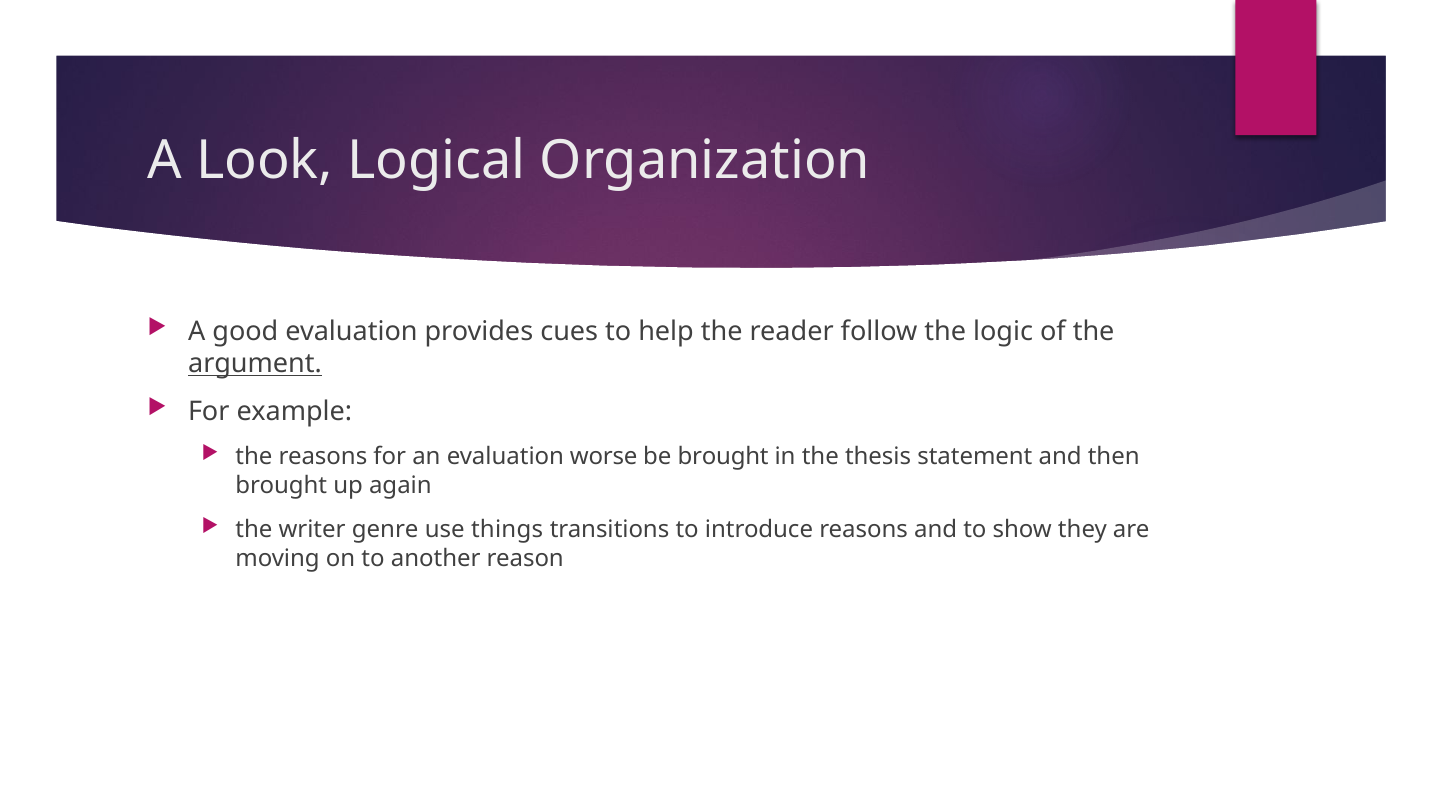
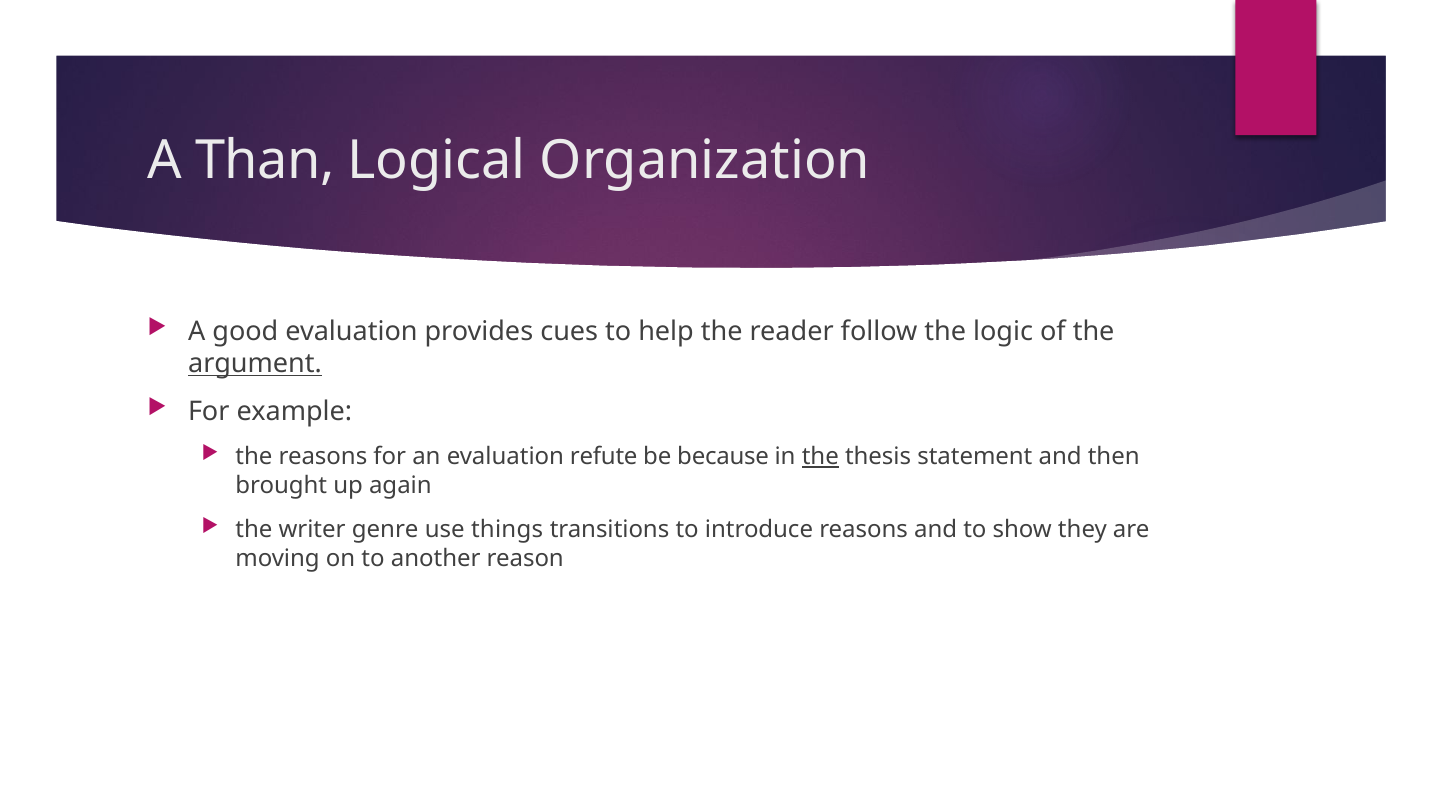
Look: Look -> Than
worse: worse -> refute
be brought: brought -> because
the at (820, 457) underline: none -> present
